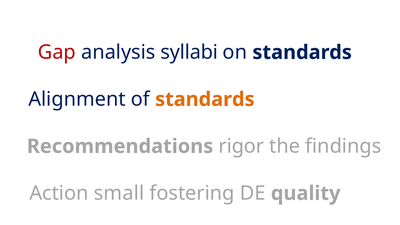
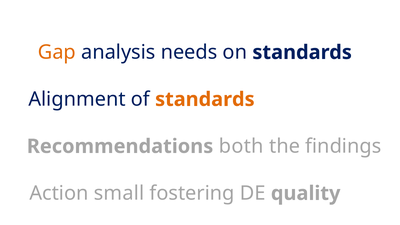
Gap colour: red -> orange
syllabi: syllabi -> needs
rigor: rigor -> both
